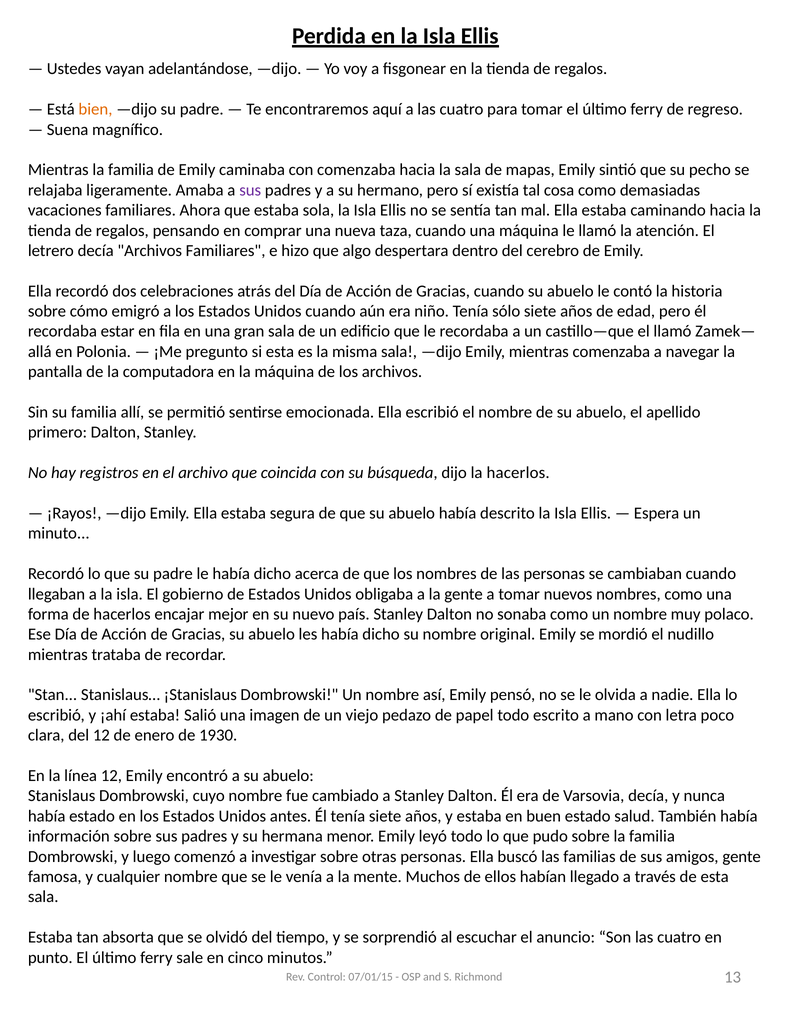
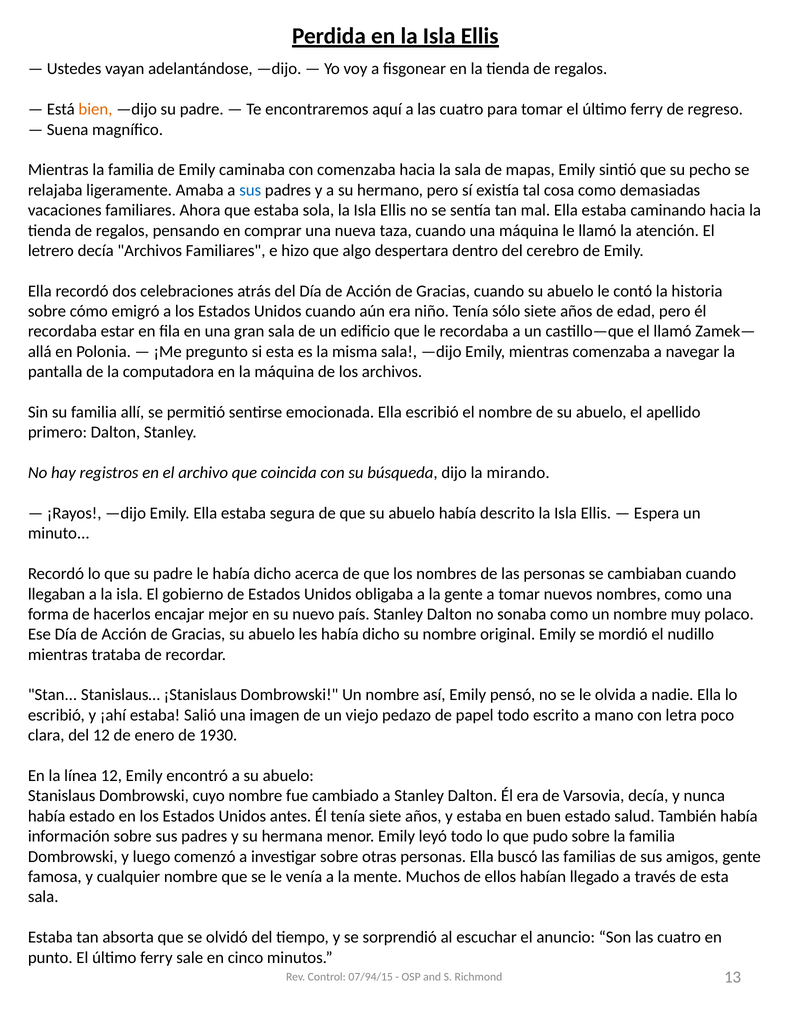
sus at (250, 190) colour: purple -> blue
la hacerlos: hacerlos -> mirando
07/01/15: 07/01/15 -> 07/94/15
